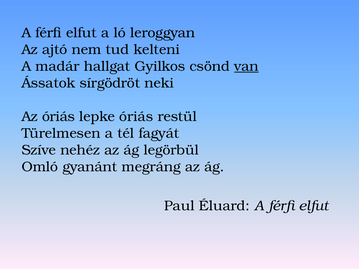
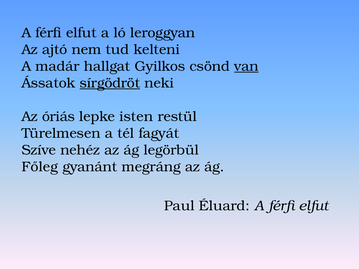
sírgödröt underline: none -> present
lepke óriás: óriás -> isten
Omló: Omló -> Főleg
